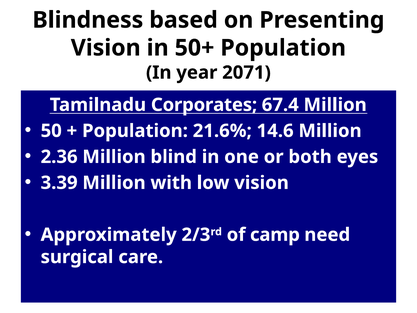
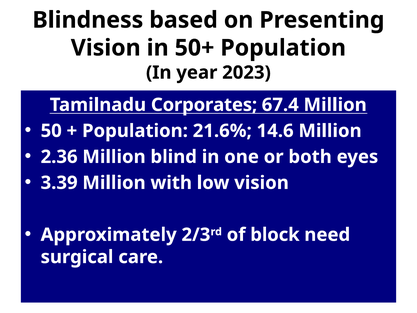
2071: 2071 -> 2023
camp: camp -> block
